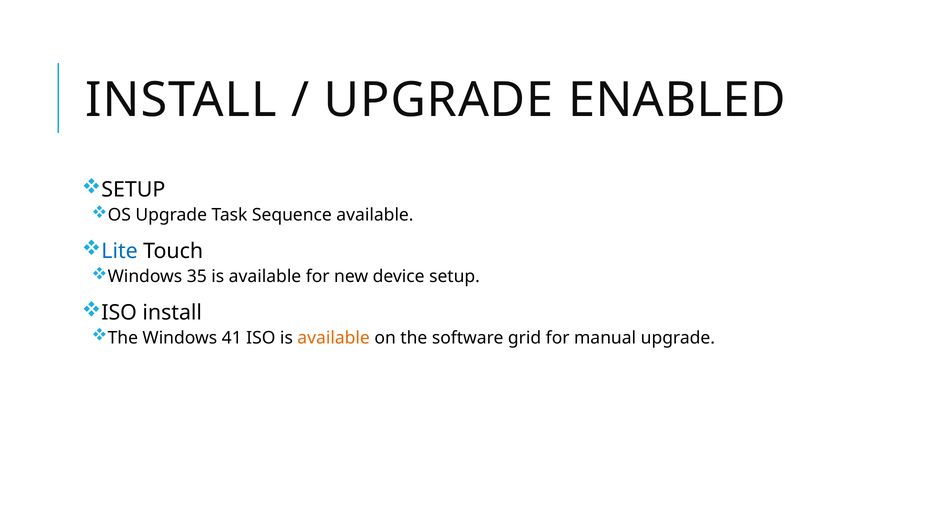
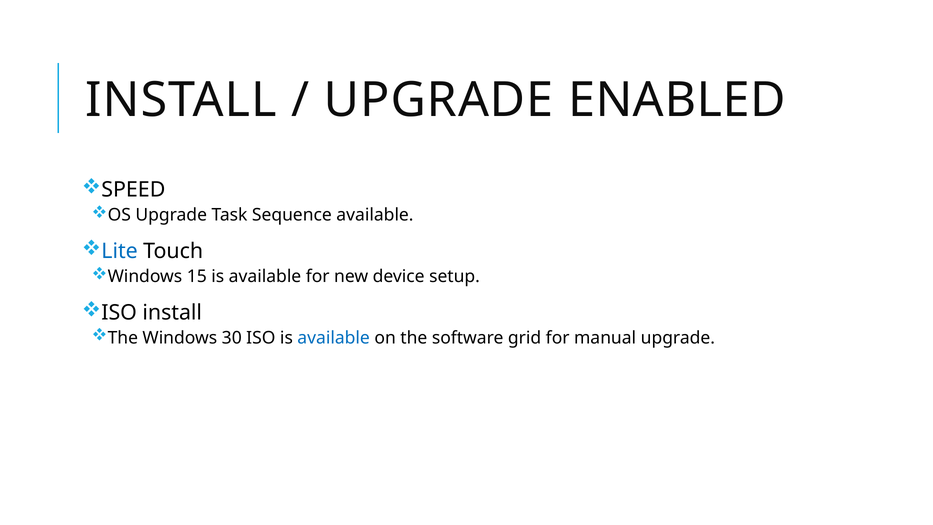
SETUP at (133, 190): SETUP -> SPEED
35: 35 -> 15
41: 41 -> 30
available at (334, 338) colour: orange -> blue
